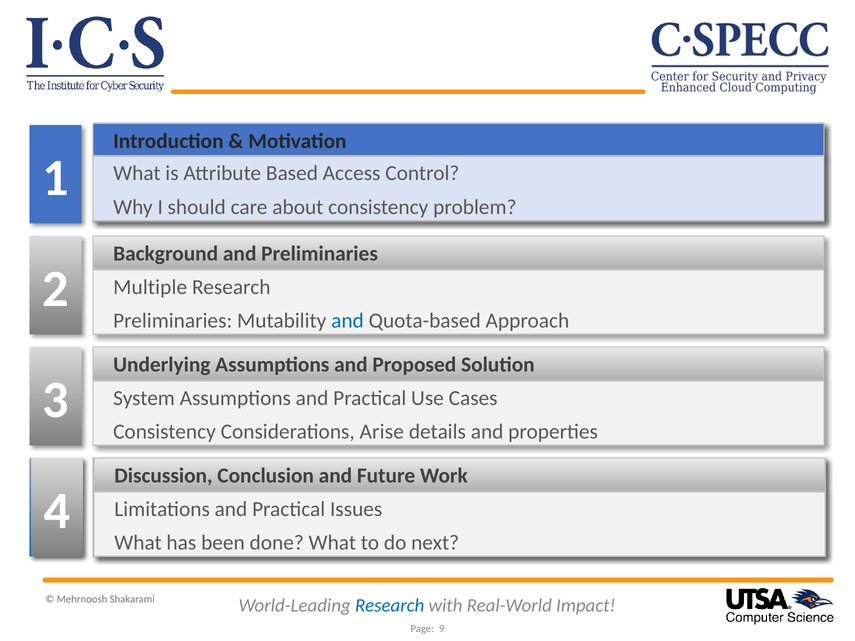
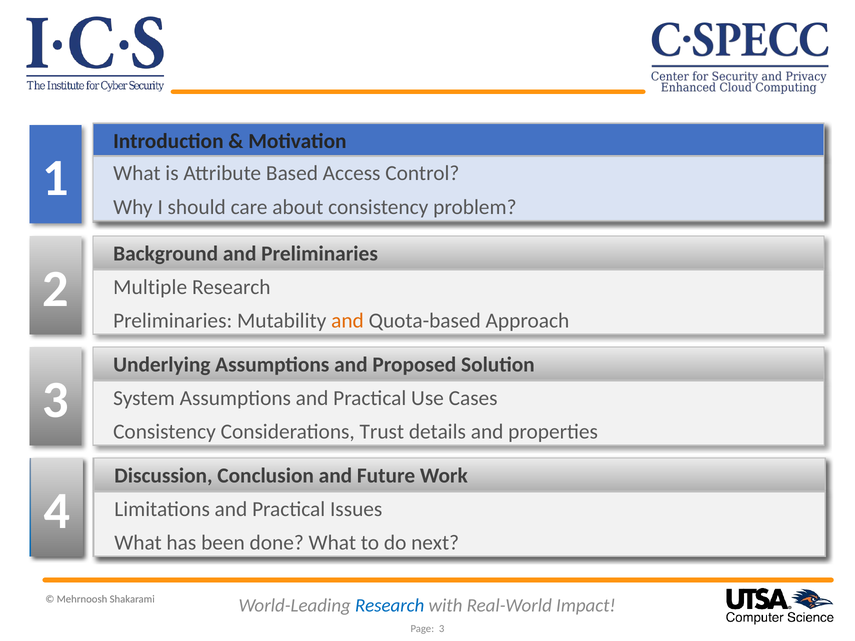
and at (348, 321) colour: blue -> orange
Arise: Arise -> Trust
9 at (442, 629): 9 -> 3
